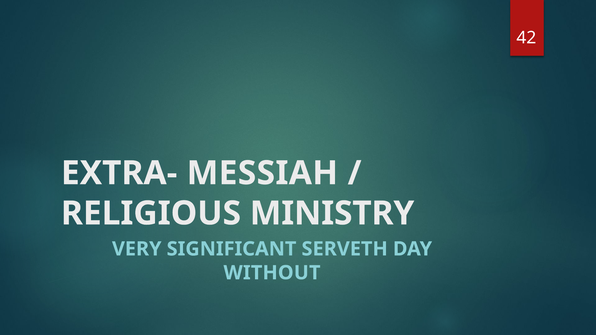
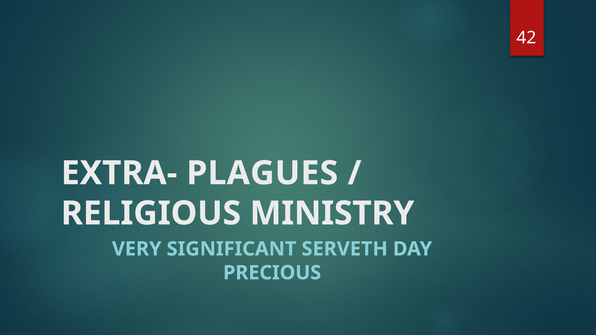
MESSIAH: MESSIAH -> PLAGUES
WITHOUT: WITHOUT -> PRECIOUS
